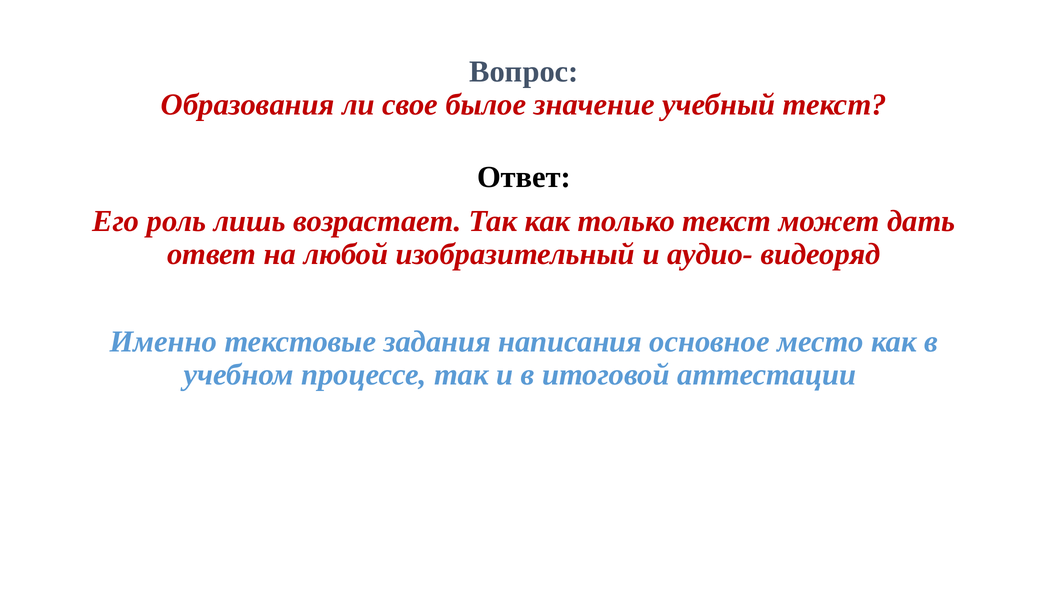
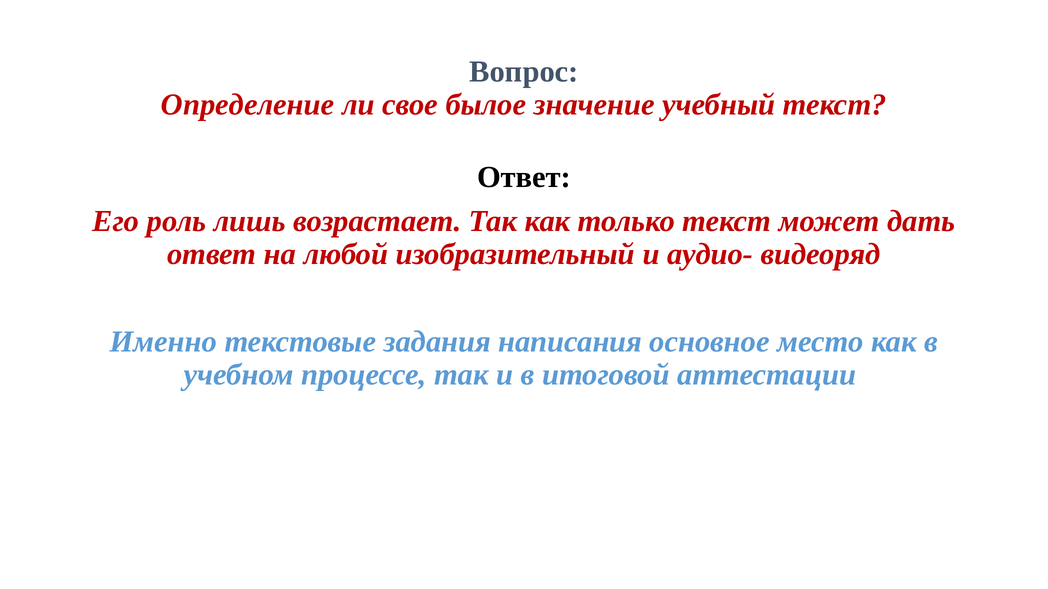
Образования: Образования -> Определение
